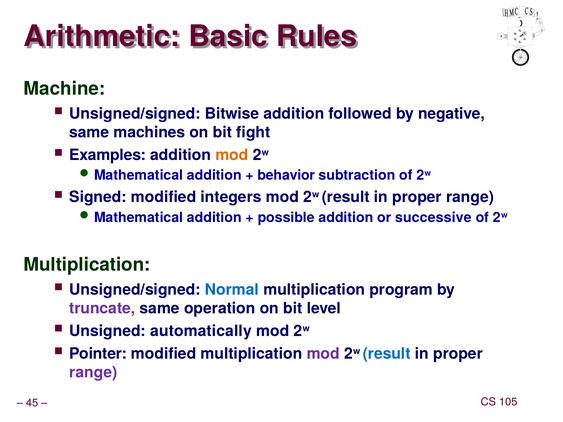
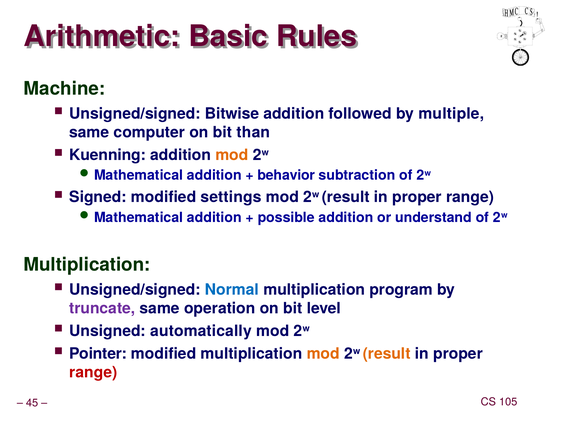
negative: negative -> multiple
machines: machines -> computer
fight: fight -> than
Examples: Examples -> Kuenning
integers: integers -> settings
successive: successive -> understand
mod at (323, 354) colour: purple -> orange
result at (387, 354) colour: blue -> orange
range at (93, 373) colour: purple -> red
